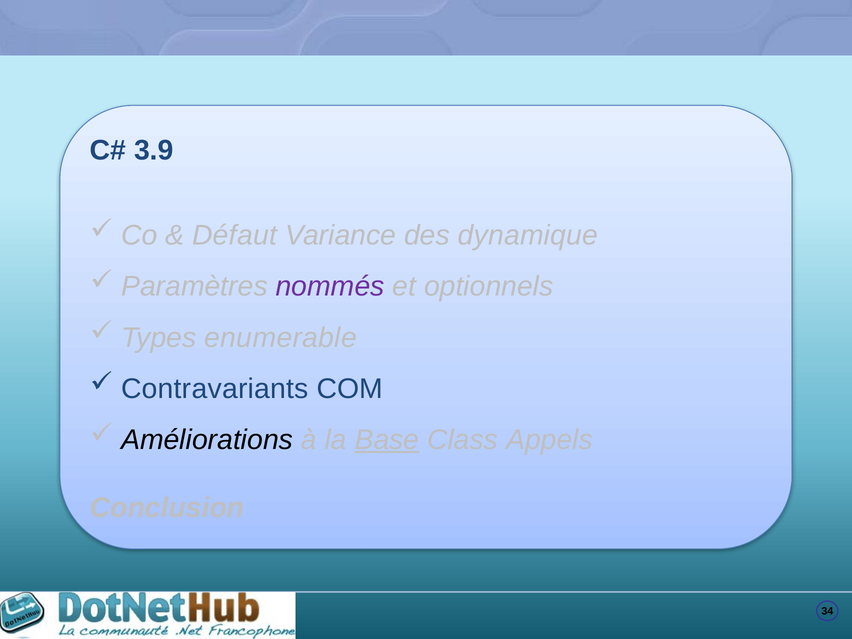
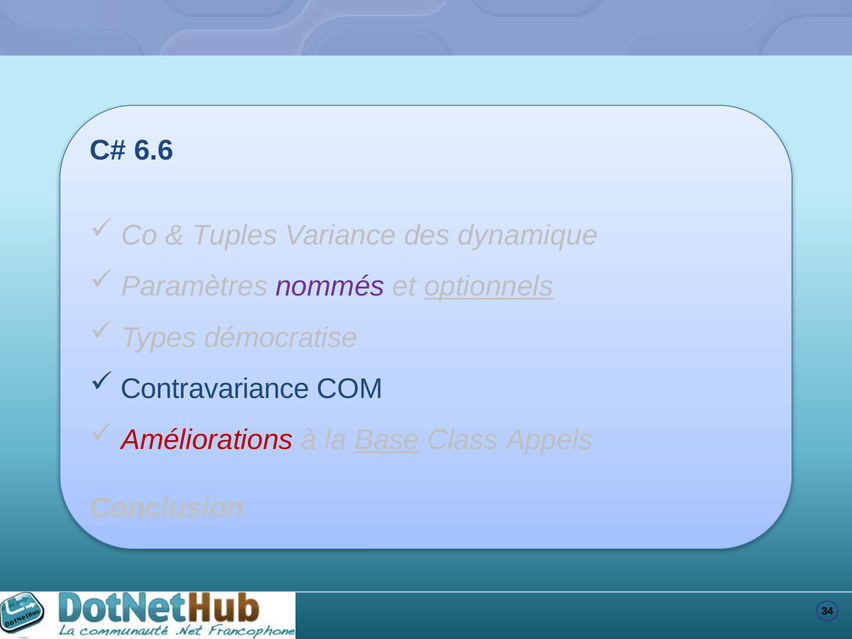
3.9: 3.9 -> 6.6
Défaut: Défaut -> Tuples
optionnels underline: none -> present
enumerable: enumerable -> démocratise
Contravariants: Contravariants -> Contravariance
Améliorations colour: black -> red
